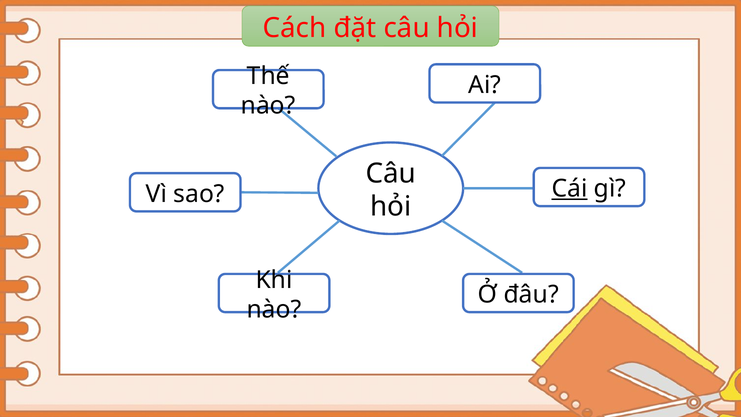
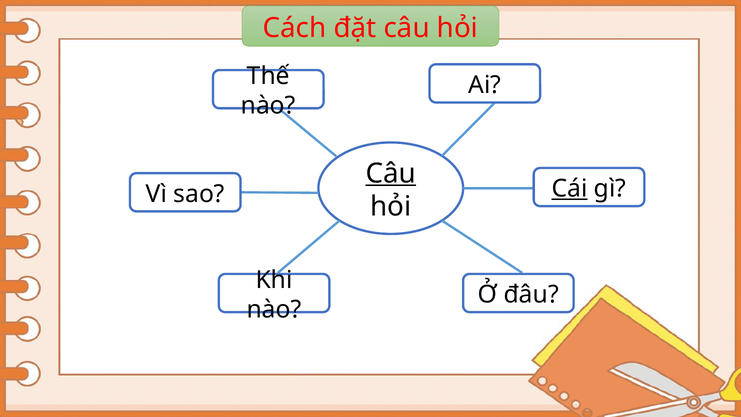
Câu at (391, 173) underline: none -> present
